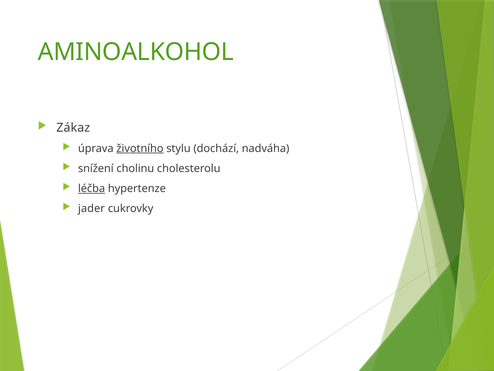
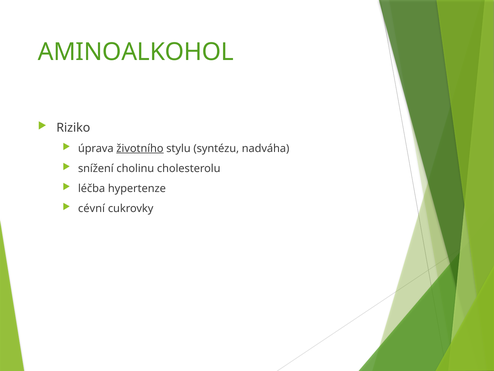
Zákaz: Zákaz -> Riziko
dochází: dochází -> syntézu
léčba underline: present -> none
jader: jader -> cévní
